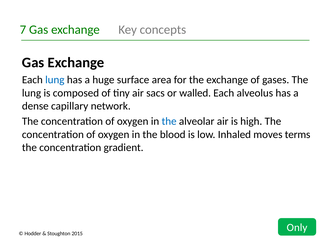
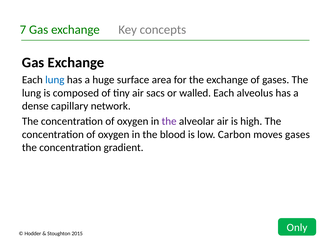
the at (169, 122) colour: blue -> purple
Inhaled: Inhaled -> Carbon
moves terms: terms -> gases
